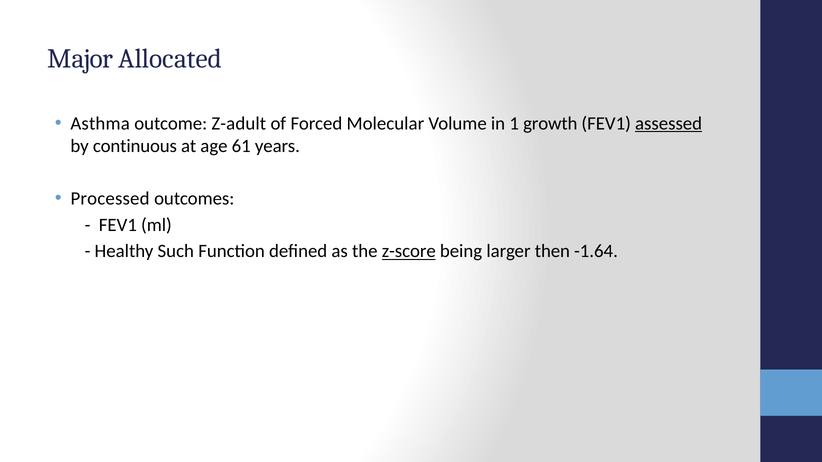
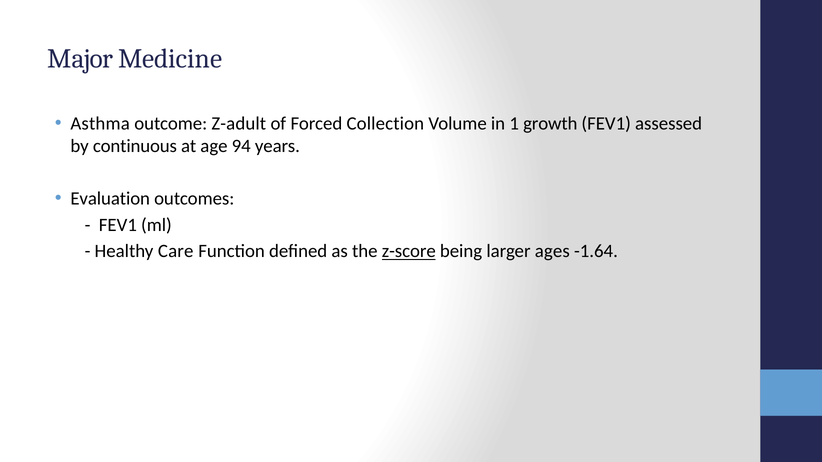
Allocated: Allocated -> Medicine
Molecular: Molecular -> Collection
assessed underline: present -> none
61: 61 -> 94
Processed: Processed -> Evaluation
Such: Such -> Care
then: then -> ages
